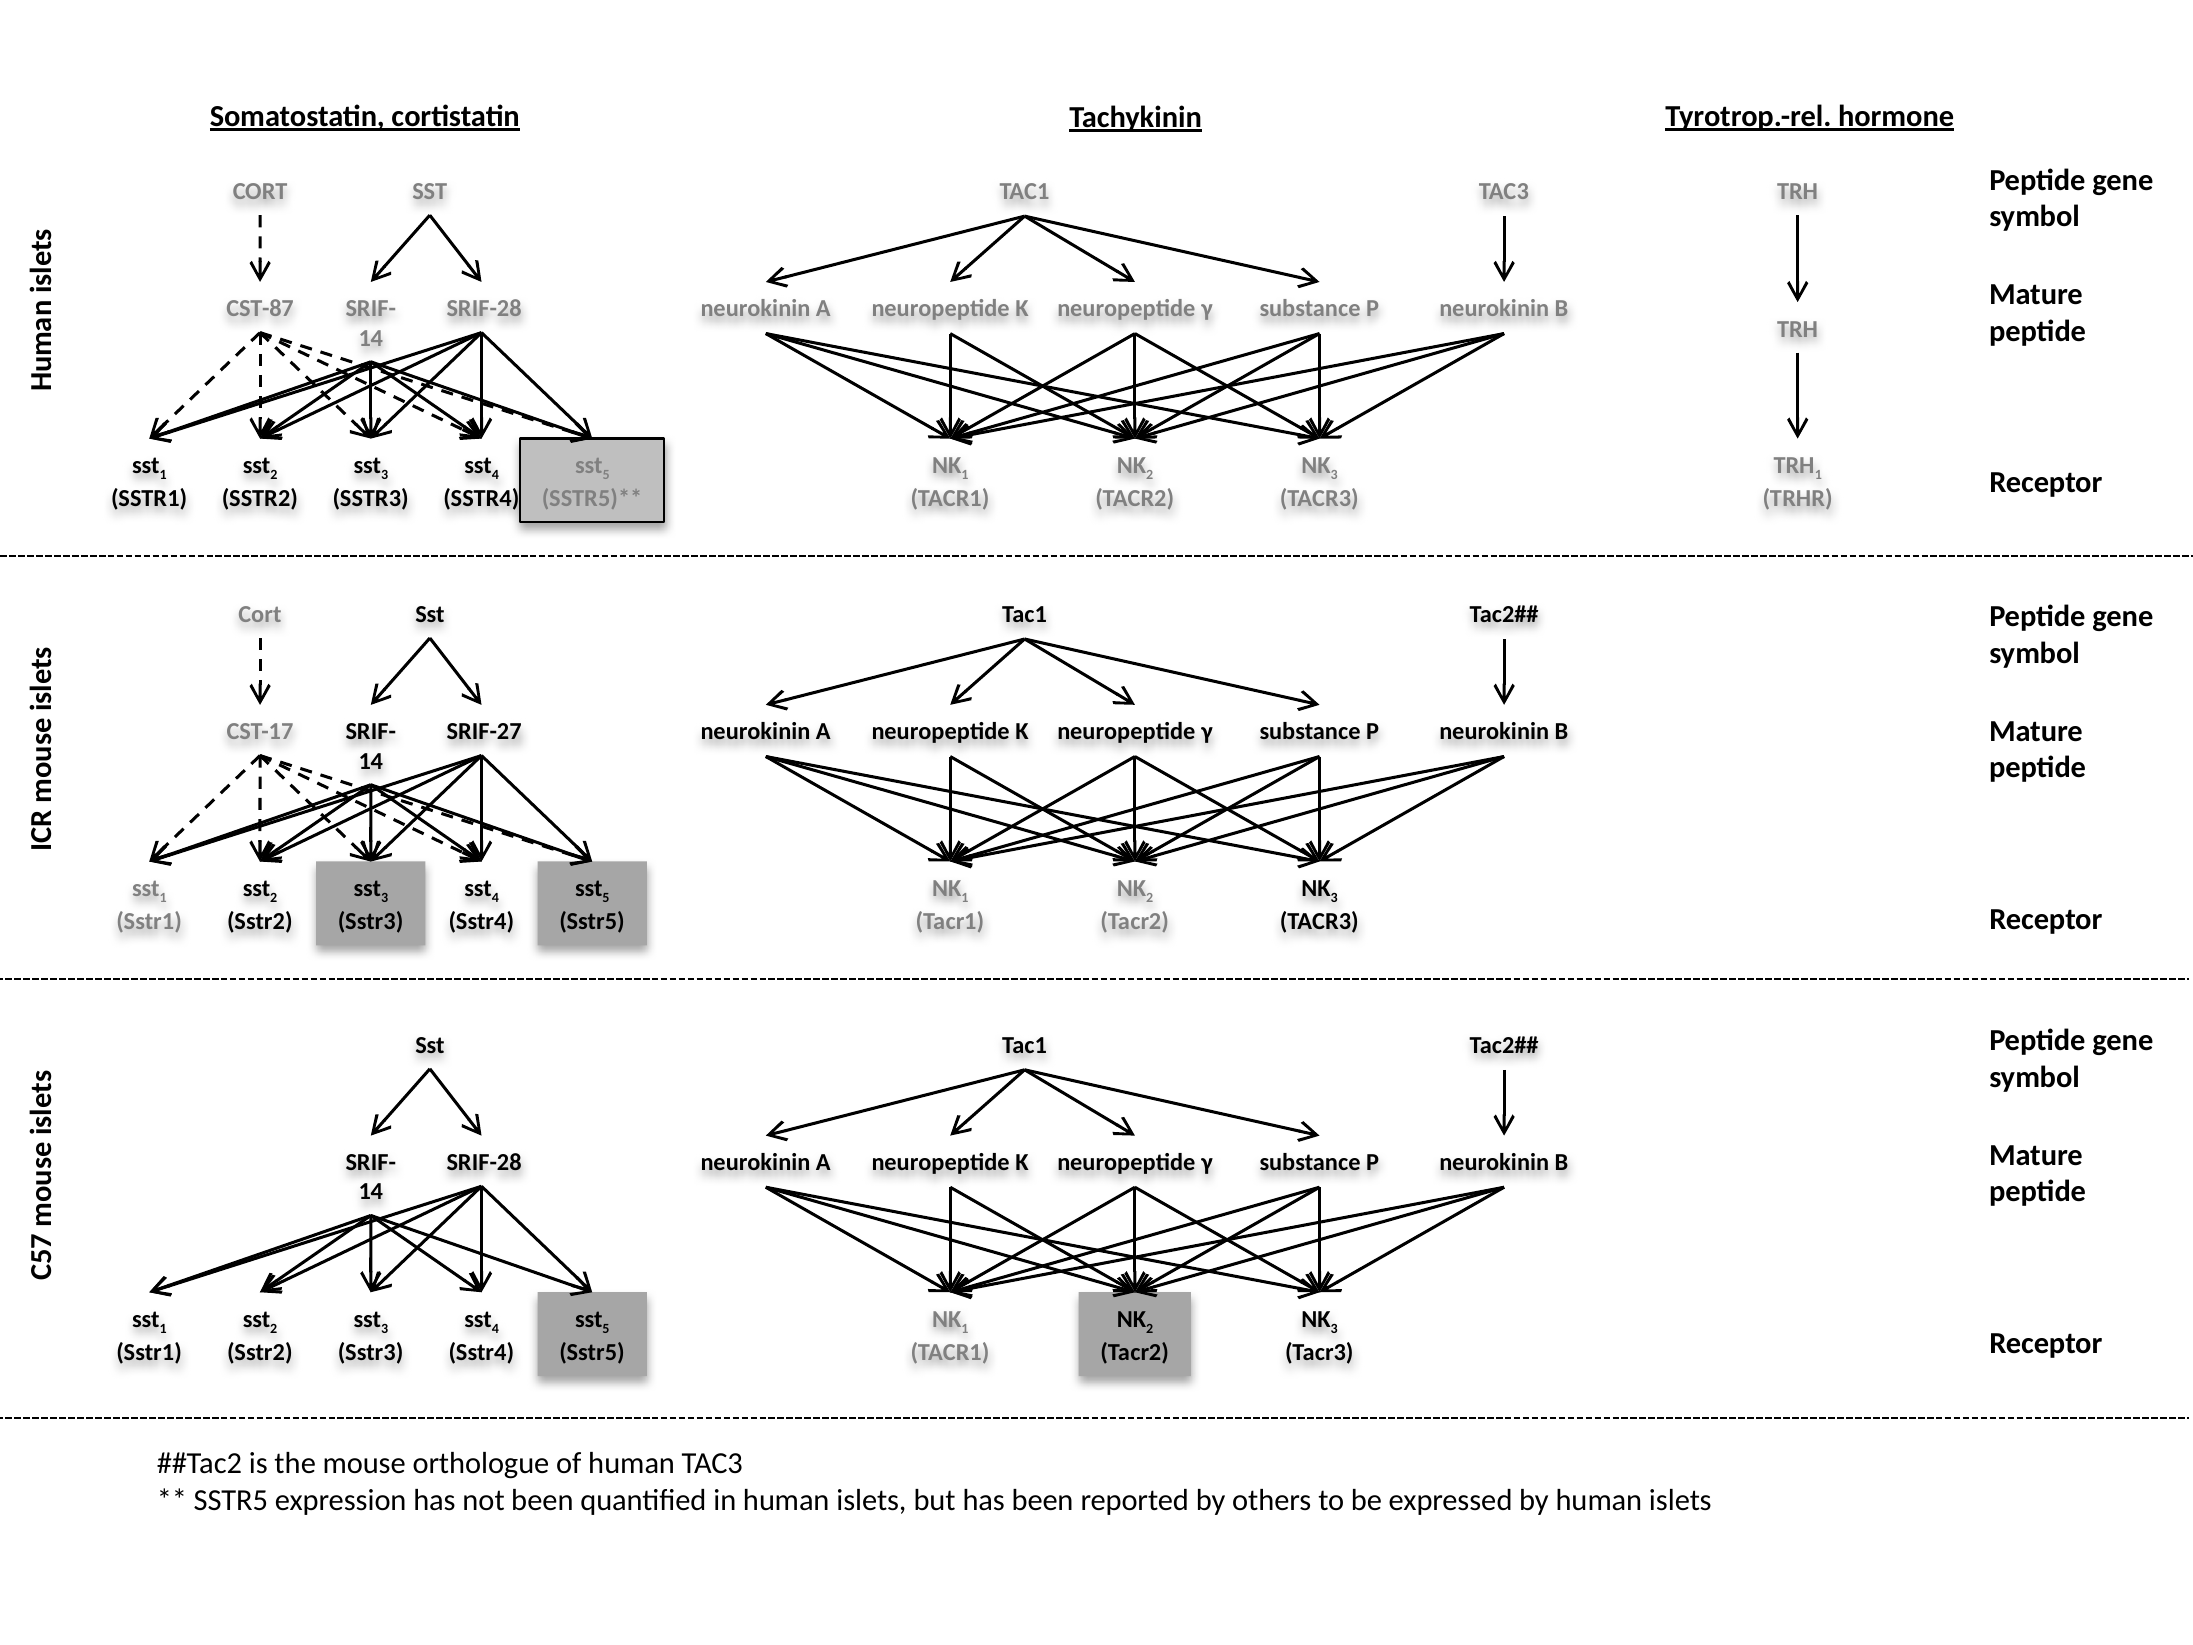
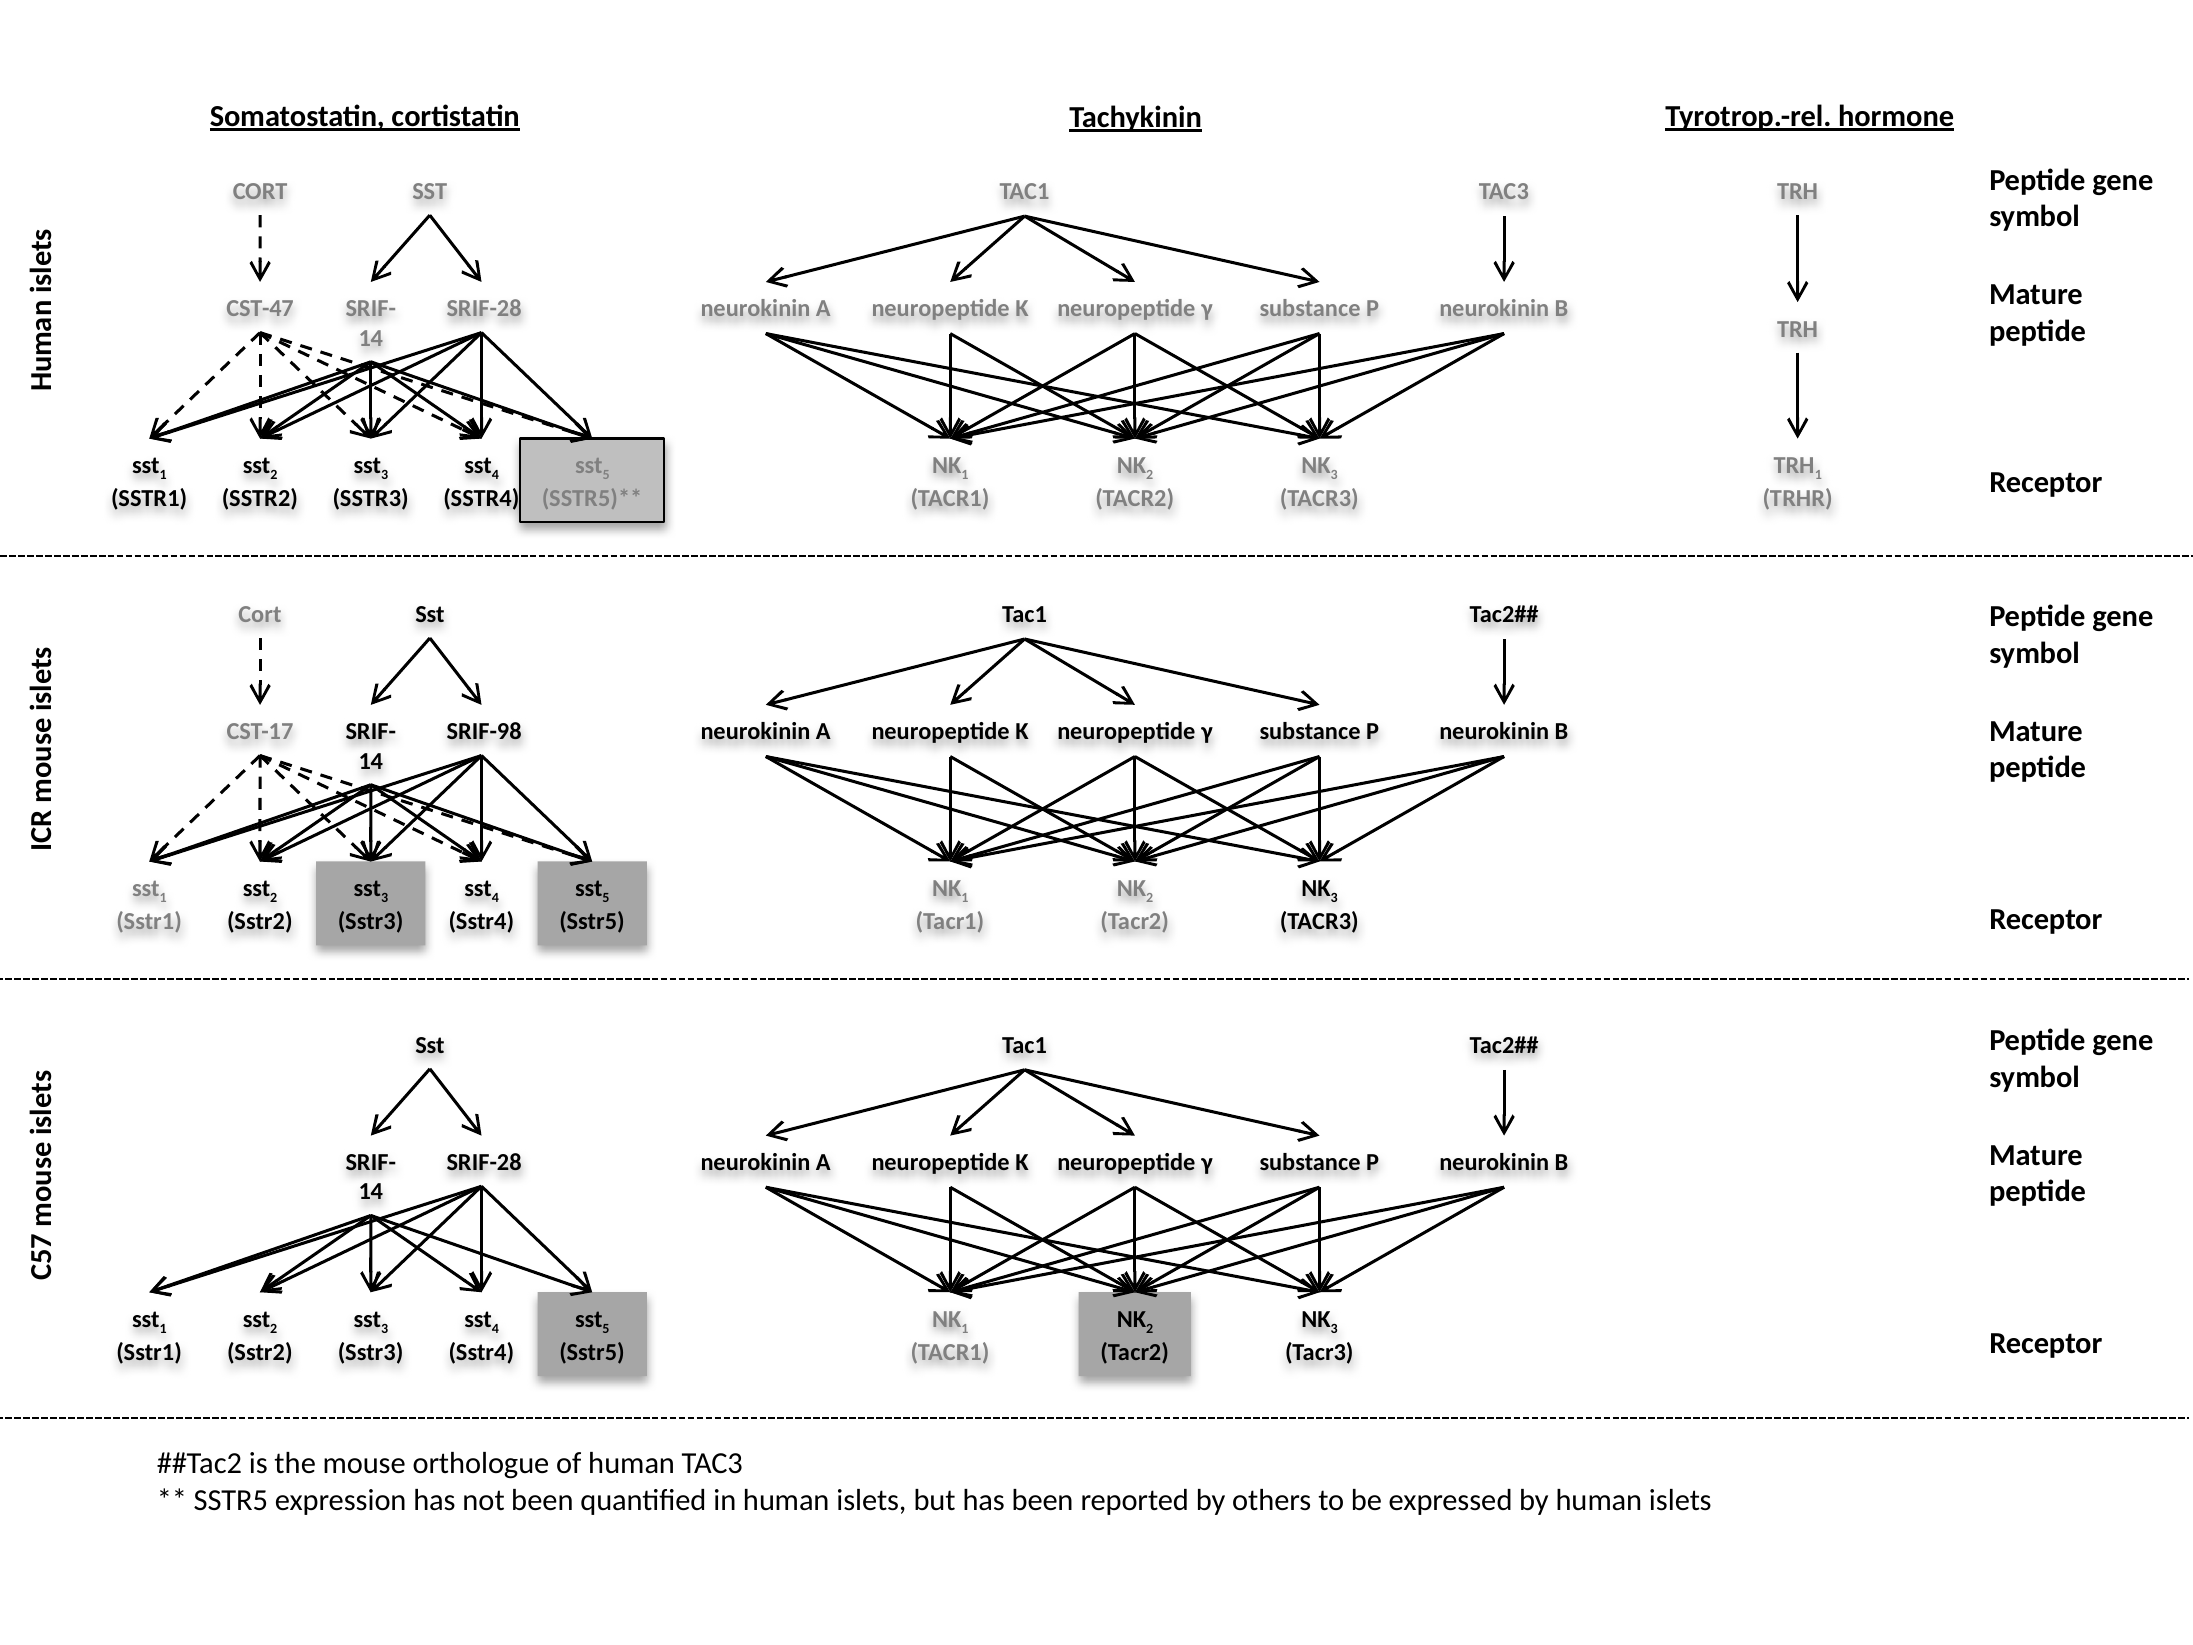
CST-87: CST-87 -> CST-47
SRIF-27: SRIF-27 -> SRIF-98
